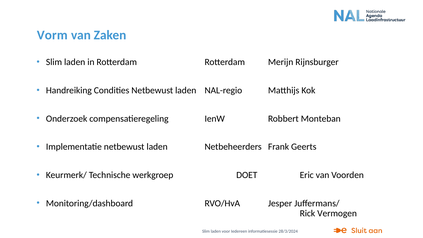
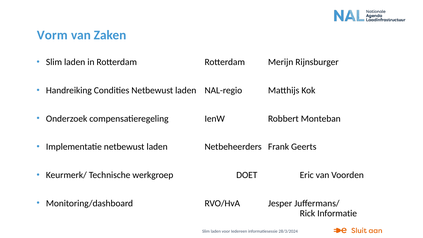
Vermogen: Vermogen -> Informatie
